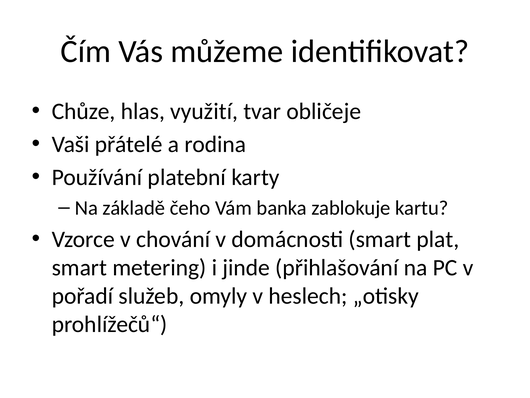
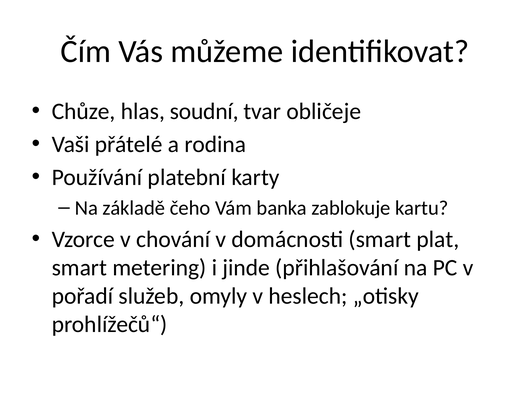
využití: využití -> soudní
